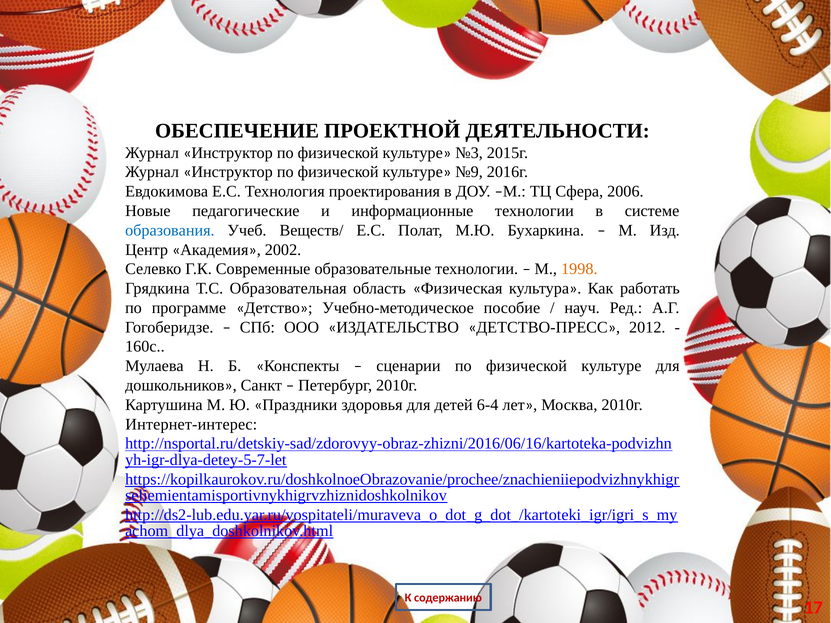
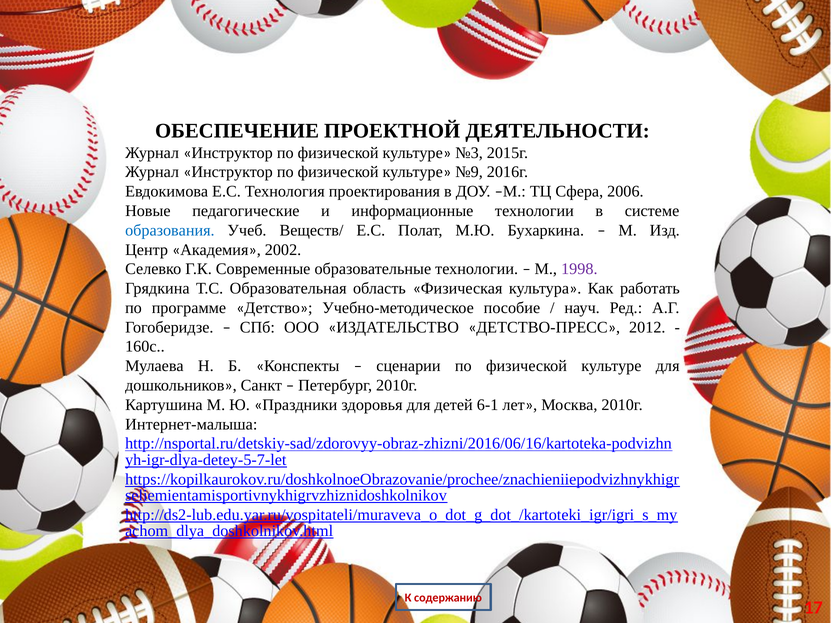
1998 colour: orange -> purple
6-4: 6-4 -> 6-1
Интернет-интерес: Интернет-интерес -> Интернет-малыша
